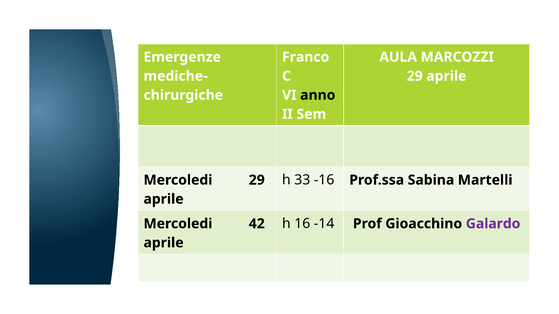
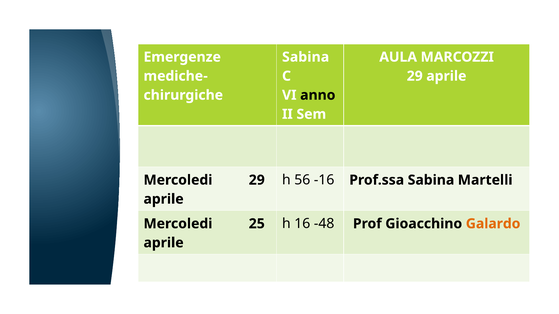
Franco at (306, 57): Franco -> Sabina
33: 33 -> 56
-14: -14 -> -48
Galardo colour: purple -> orange
42: 42 -> 25
